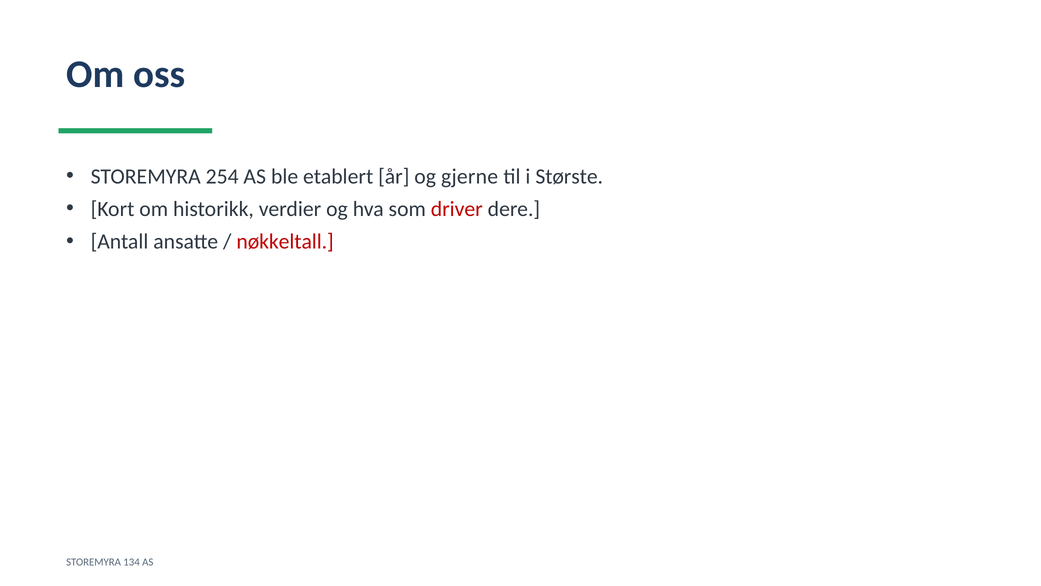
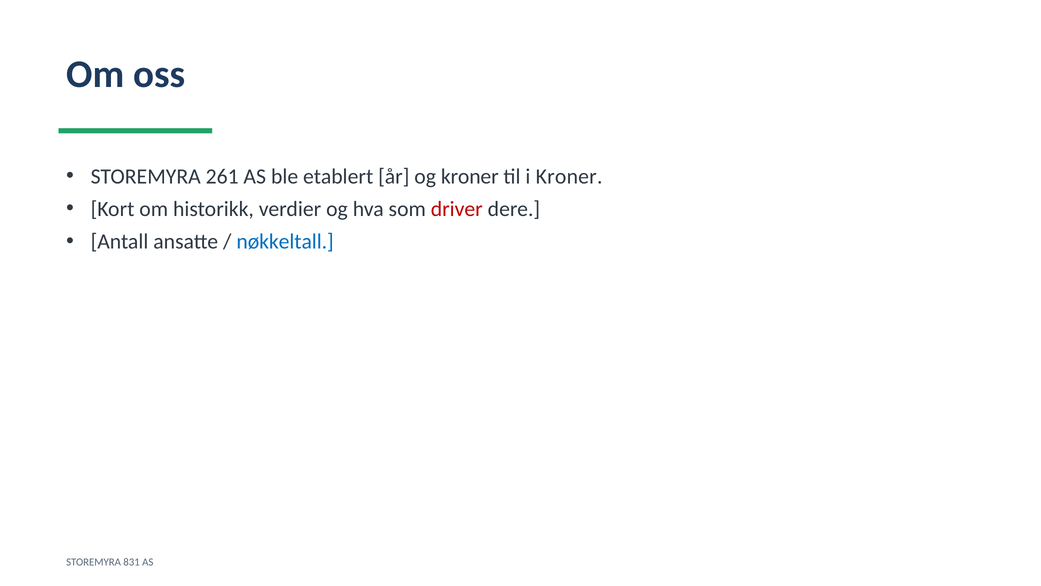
254: 254 -> 261
og gjerne: gjerne -> kroner
i Største: Største -> Kroner
nøkkeltall colour: red -> blue
134: 134 -> 831
